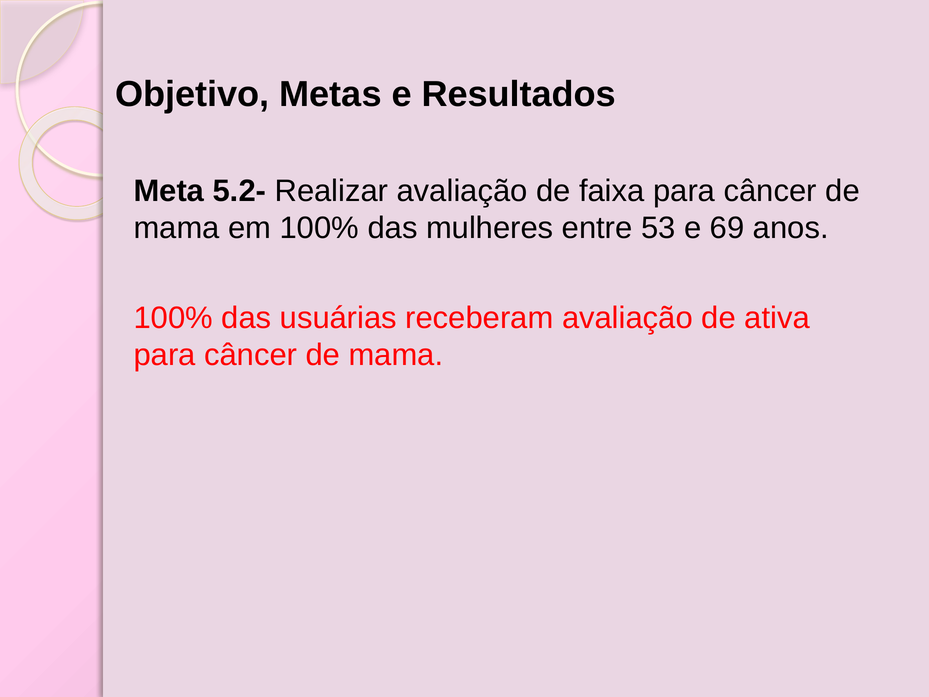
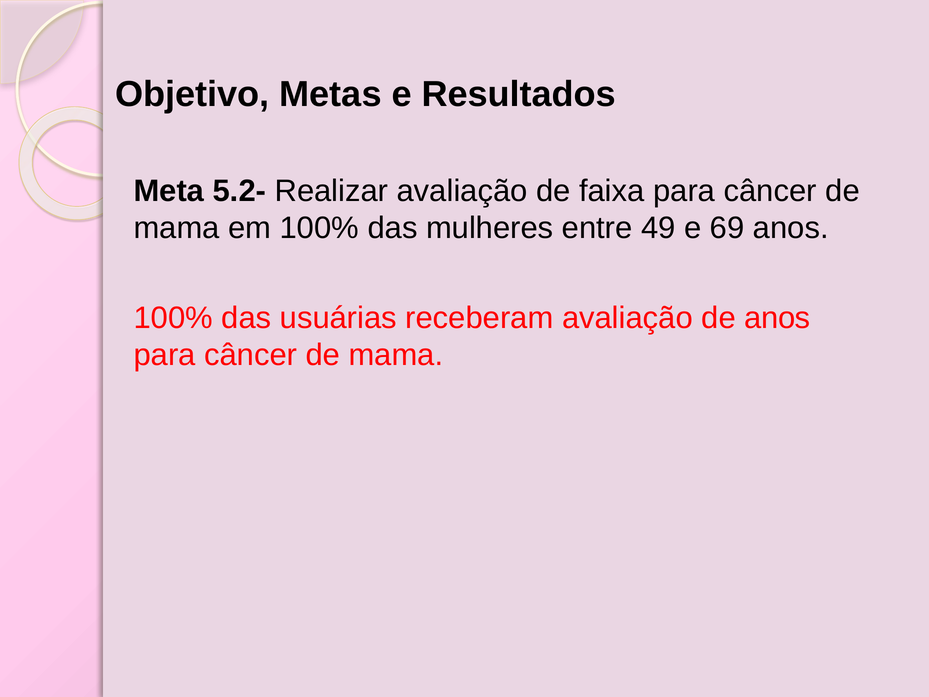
53: 53 -> 49
de ativa: ativa -> anos
